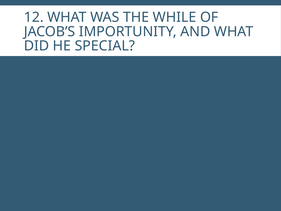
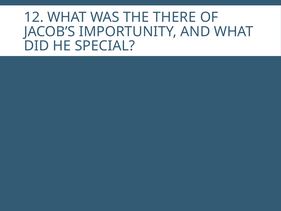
WHILE: WHILE -> THERE
